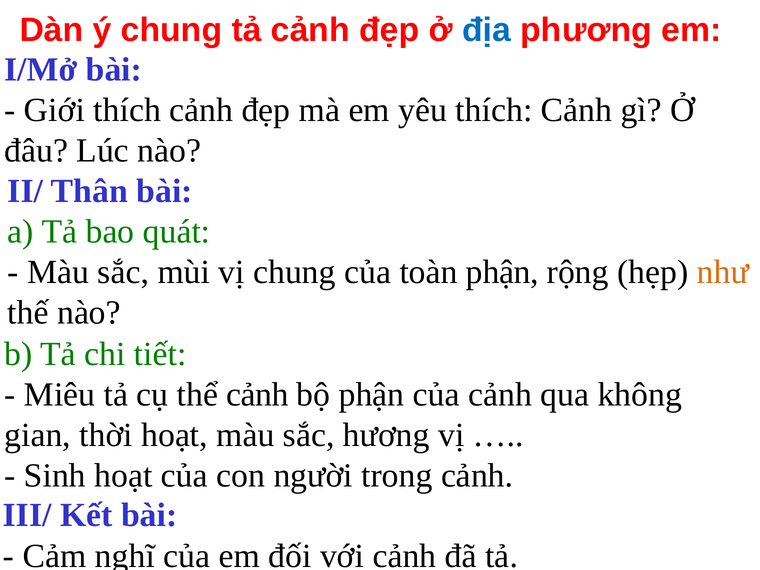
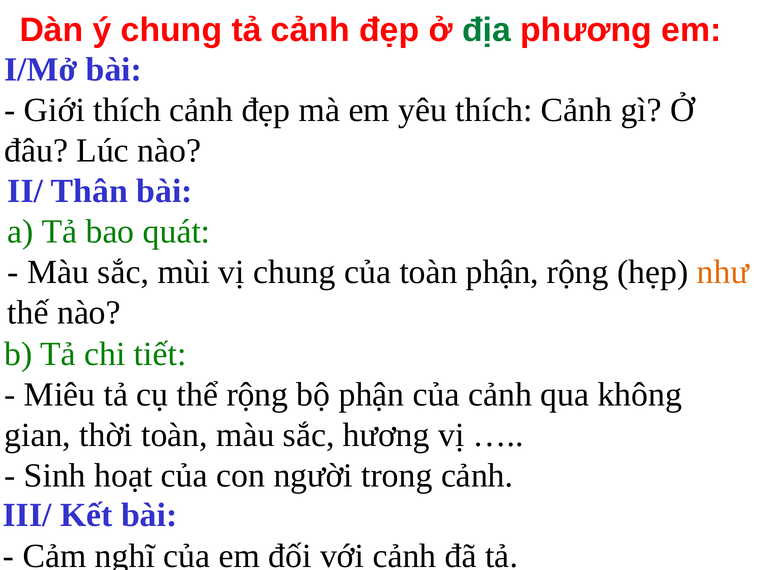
địa colour: blue -> green
thể cảnh: cảnh -> rộng
thời hoạt: hoạt -> toàn
